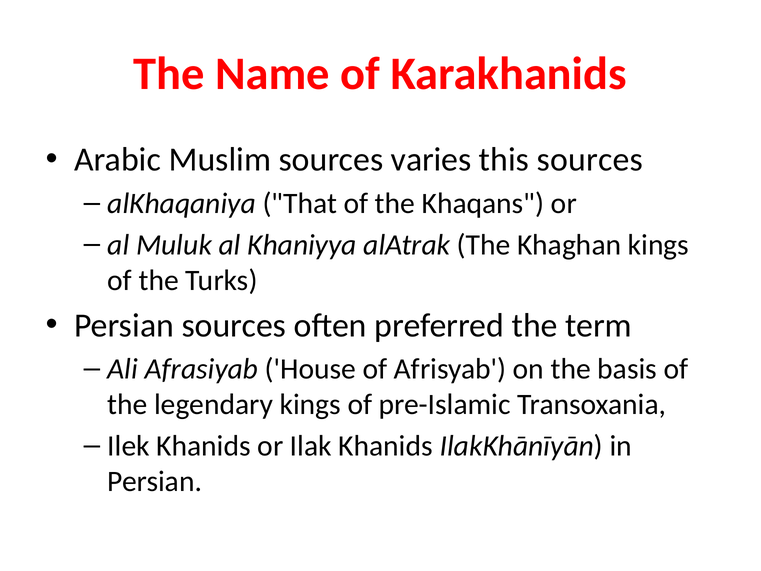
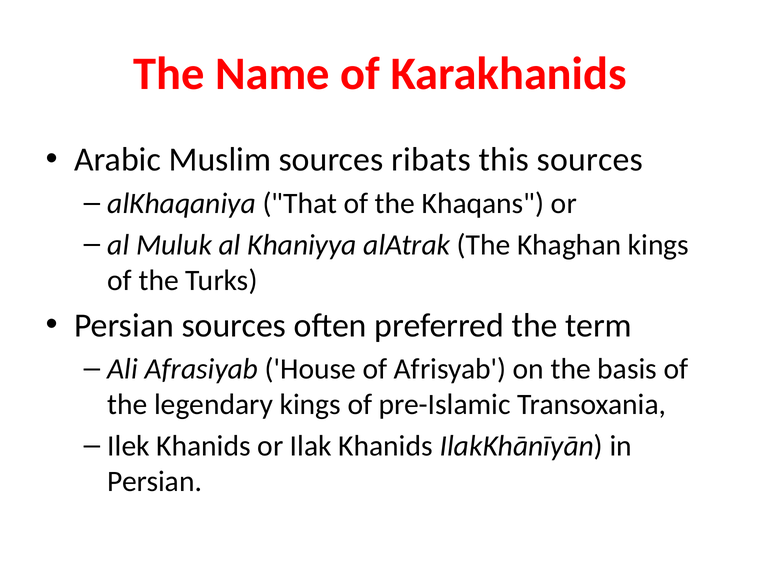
varies: varies -> ribats
